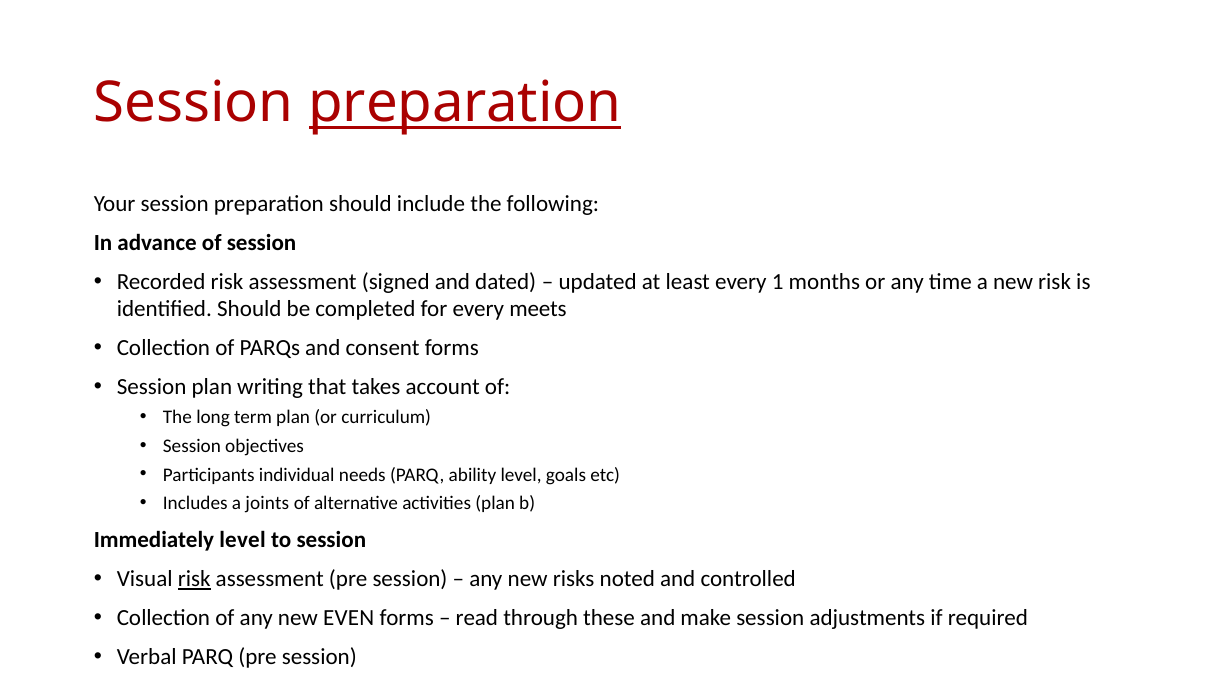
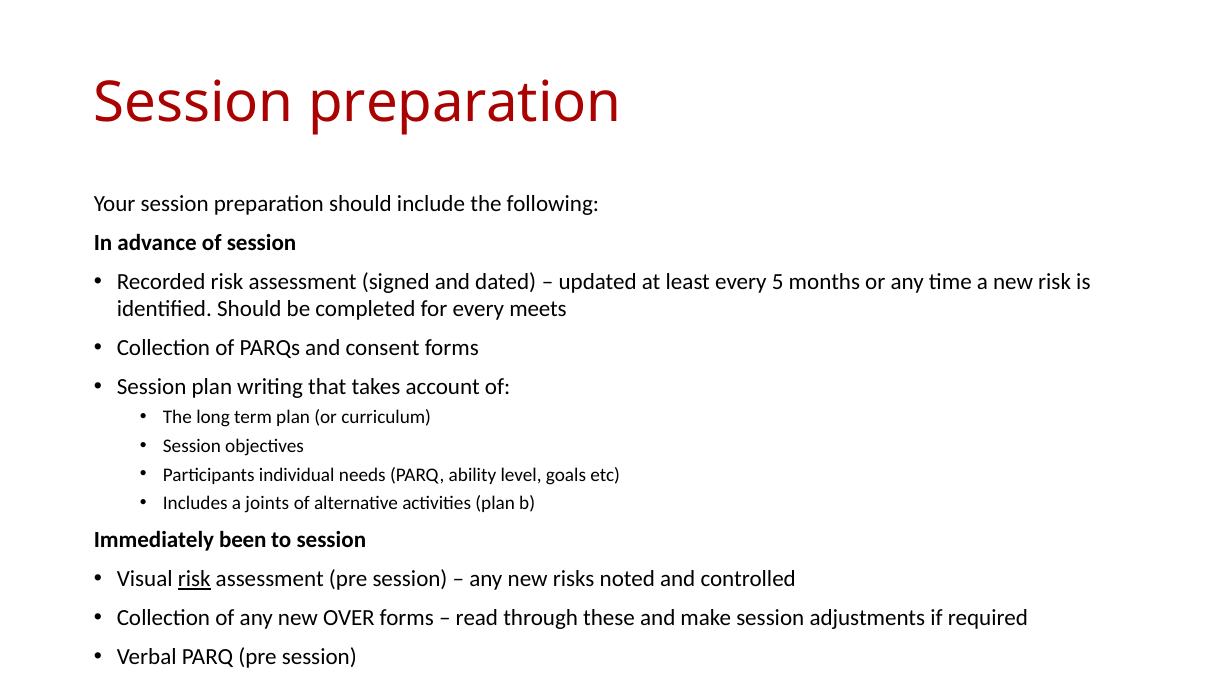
preparation at (465, 103) underline: present -> none
1: 1 -> 5
Immediately level: level -> been
EVEN: EVEN -> OVER
